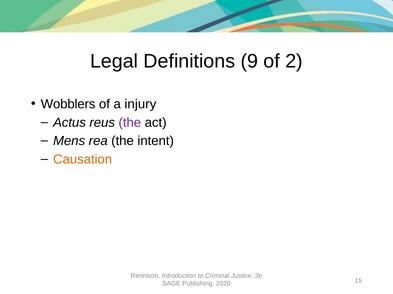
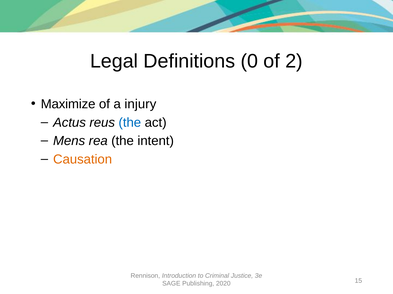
9: 9 -> 0
Wobblers: Wobblers -> Maximize
the at (130, 123) colour: purple -> blue
